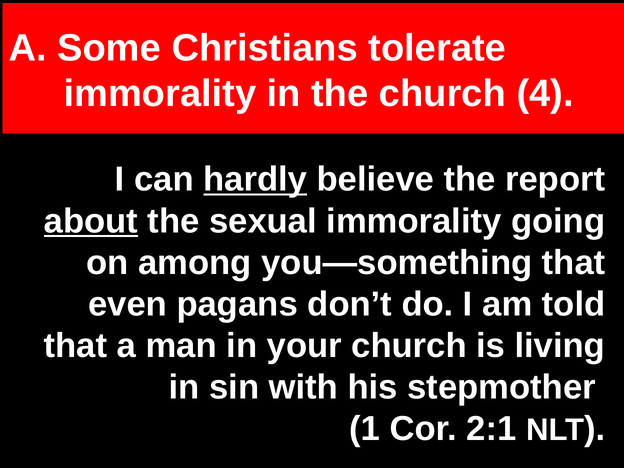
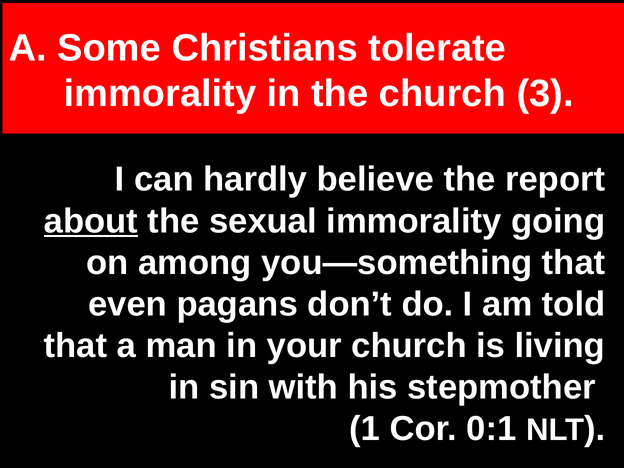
4: 4 -> 3
hardly underline: present -> none
2:1: 2:1 -> 0:1
